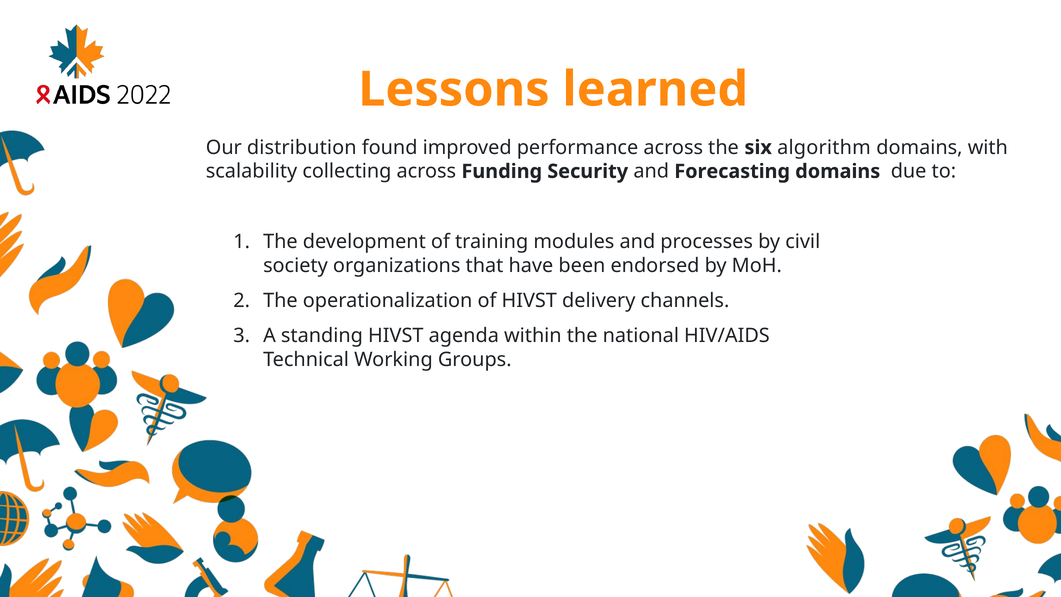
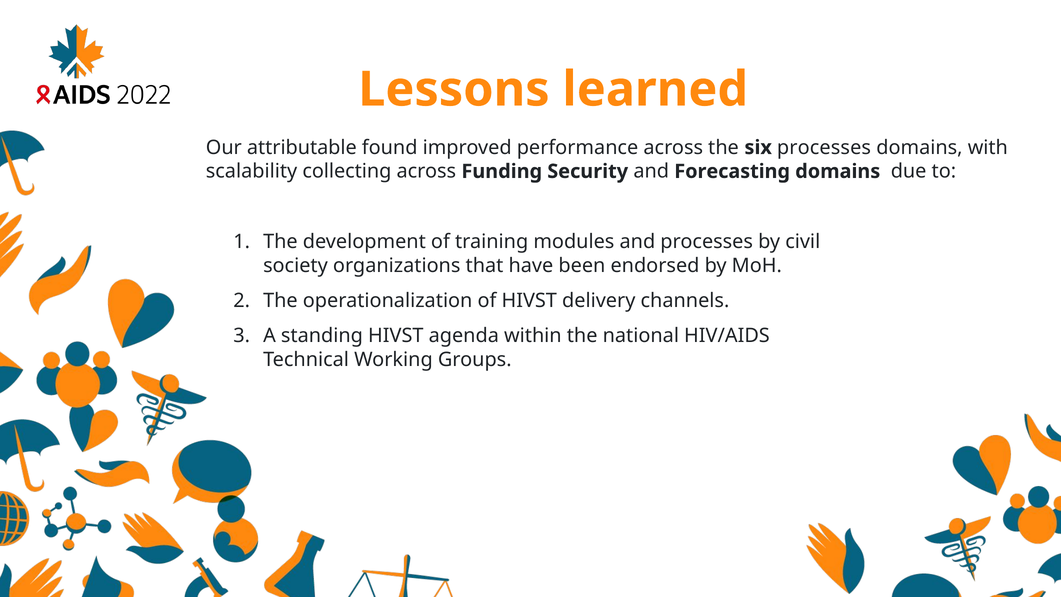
distribution: distribution -> attributable
six algorithm: algorithm -> processes
